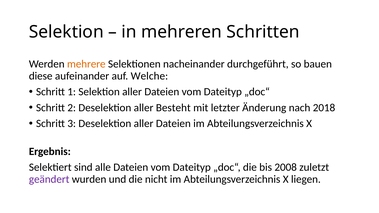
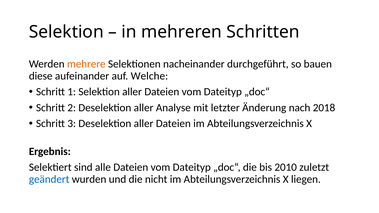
Besteht: Besteht -> Analyse
2008: 2008 -> 2010
geändert colour: purple -> blue
